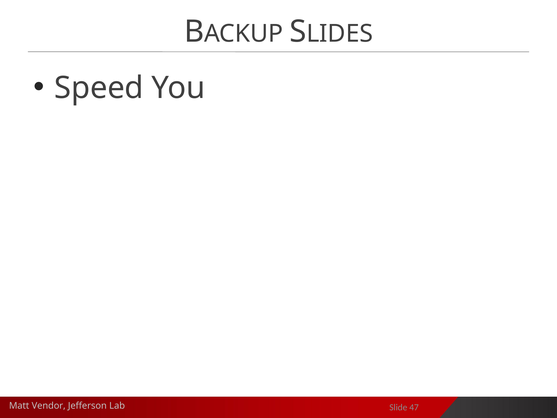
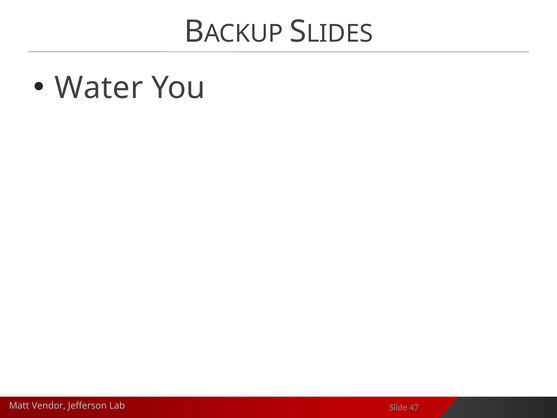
Speed: Speed -> Water
